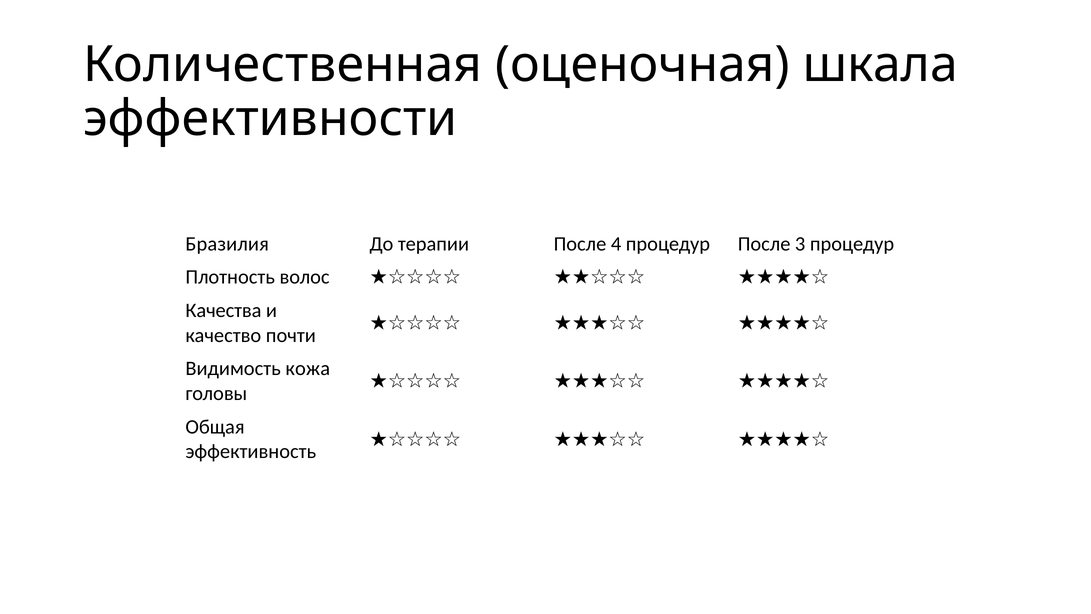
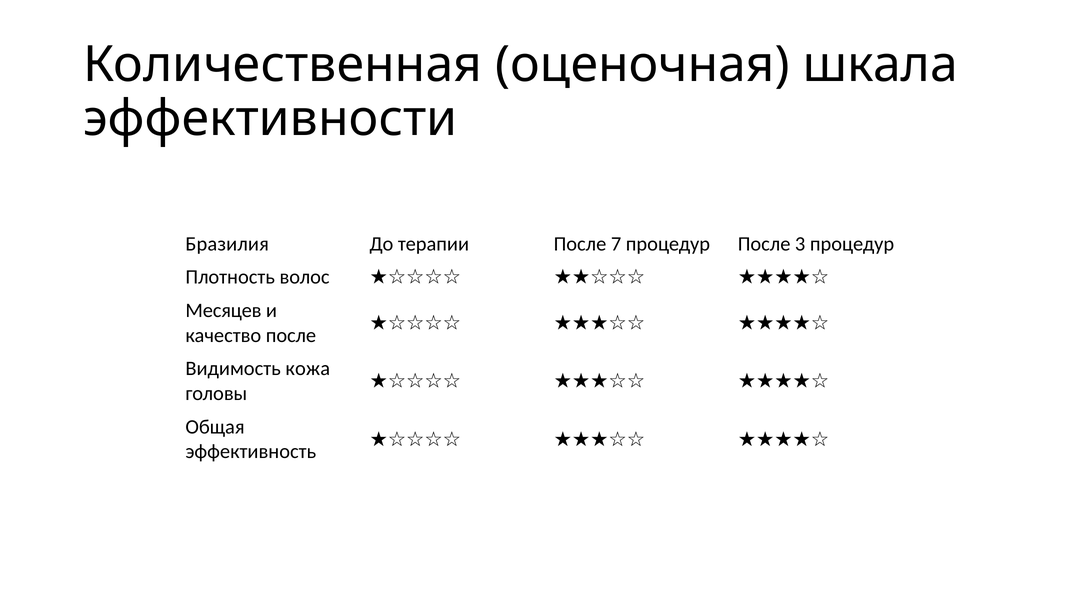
4: 4 -> 7
Качества: Качества -> Месяцев
качество почти: почти -> после
